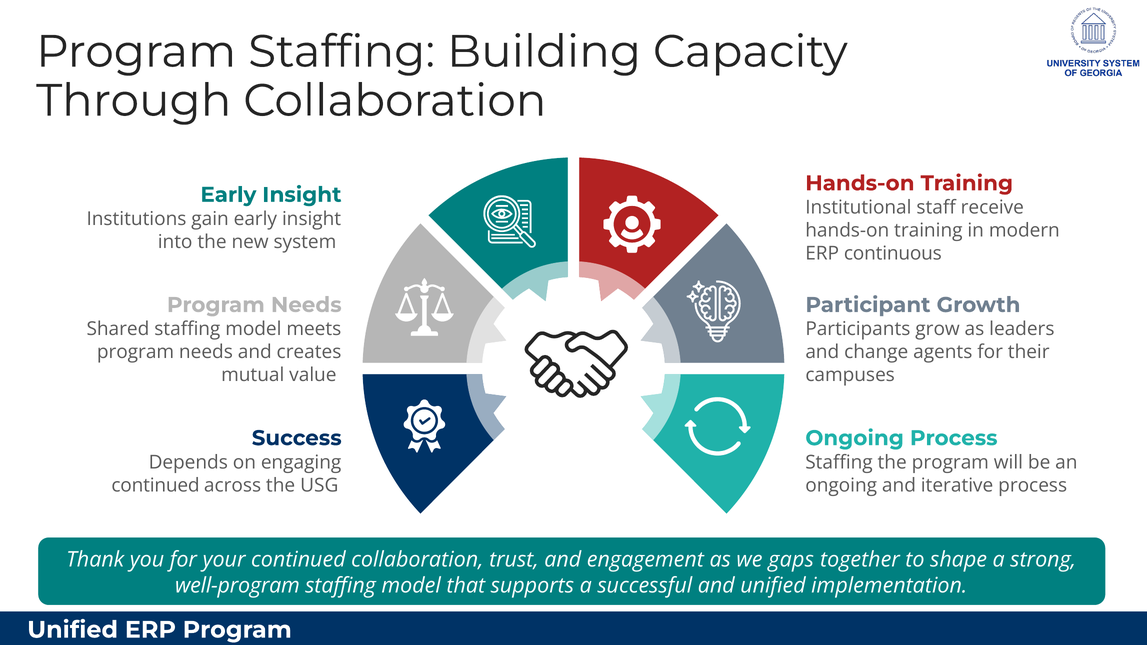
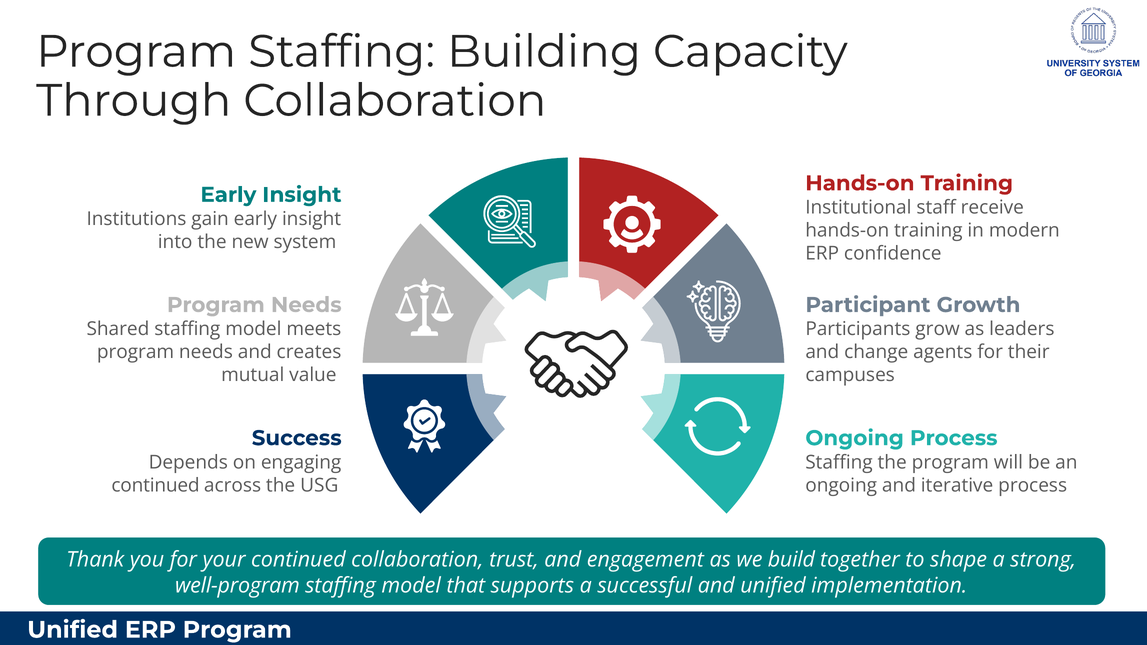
continuous: continuous -> confidence
gaps: gaps -> build
